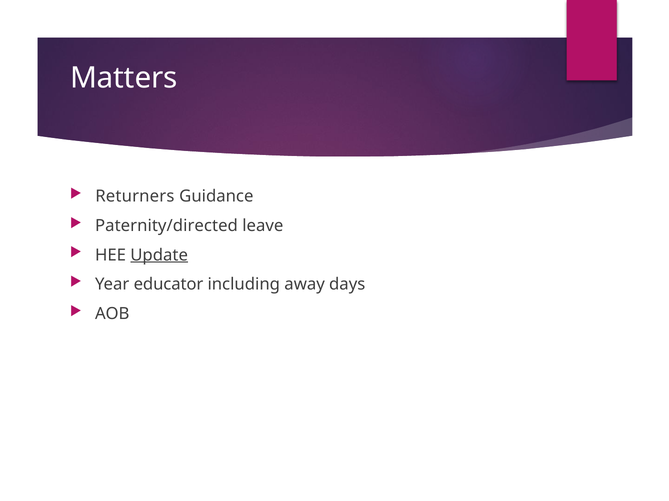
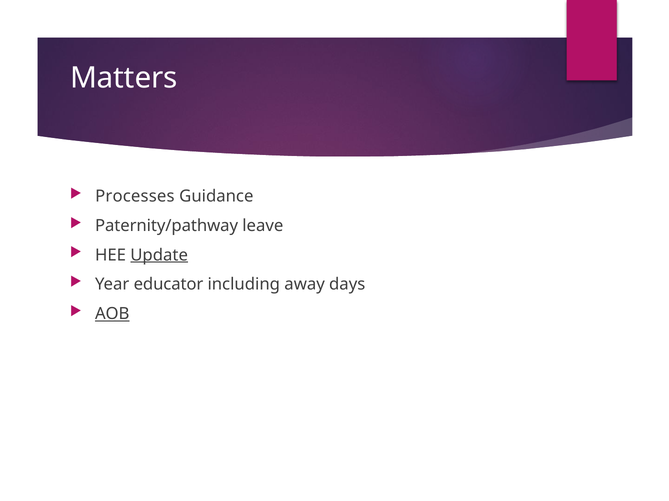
Returners: Returners -> Processes
Paternity/directed: Paternity/directed -> Paternity/pathway
AOB underline: none -> present
